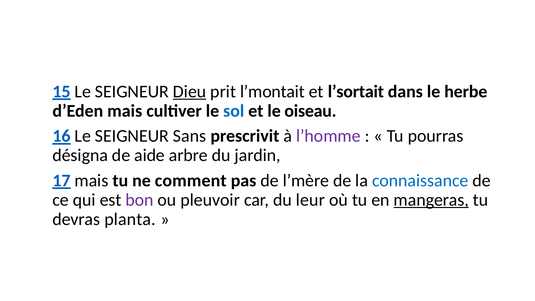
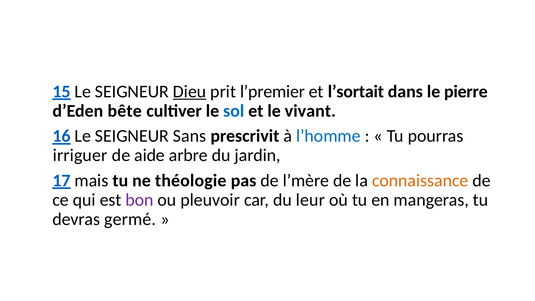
l’montait: l’montait -> l’premier
herbe: herbe -> pierre
d’Eden mais: mais -> bête
oiseau: oiseau -> vivant
l’homme colour: purple -> blue
désigna: désigna -> irriguer
comment: comment -> théologie
connaissance colour: blue -> orange
mangeras underline: present -> none
planta: planta -> germé
